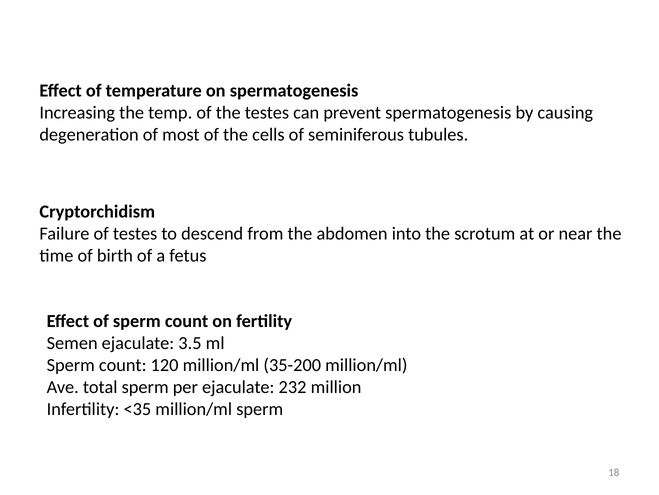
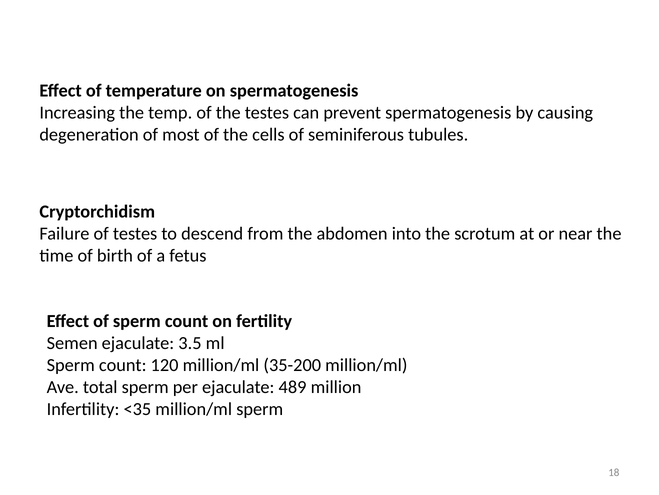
232: 232 -> 489
